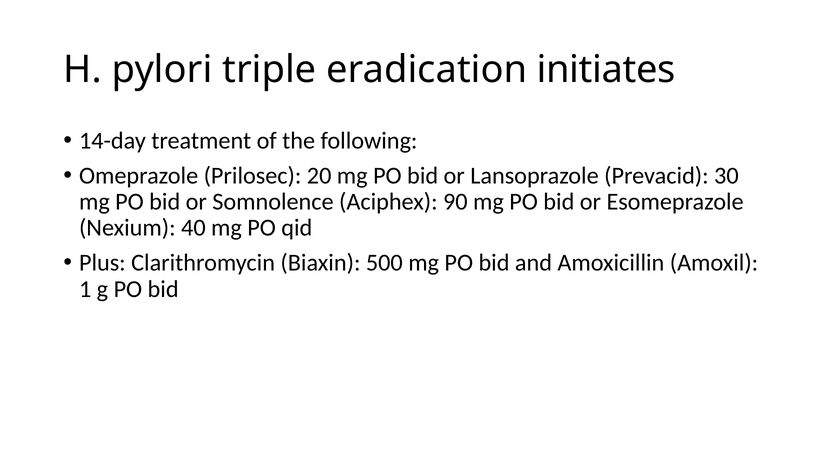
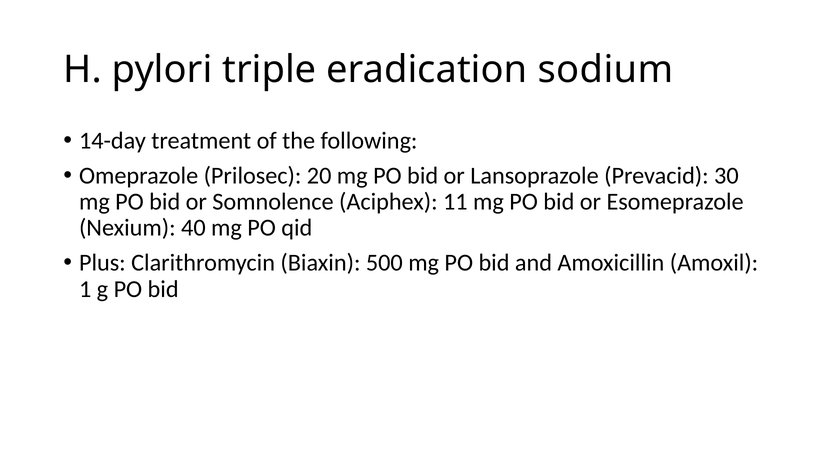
initiates: initiates -> sodium
90: 90 -> 11
